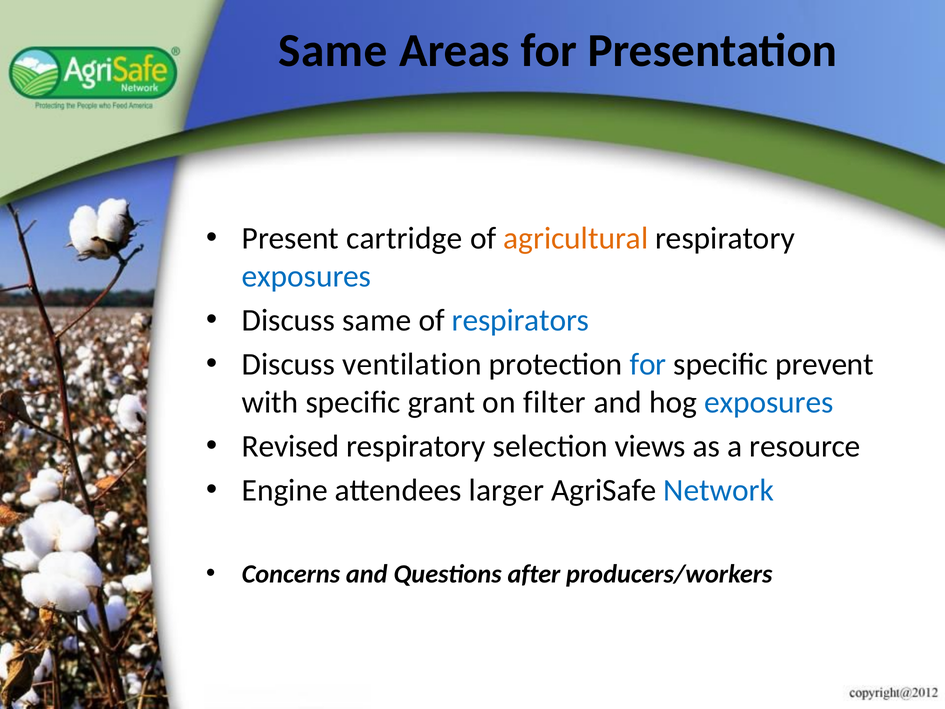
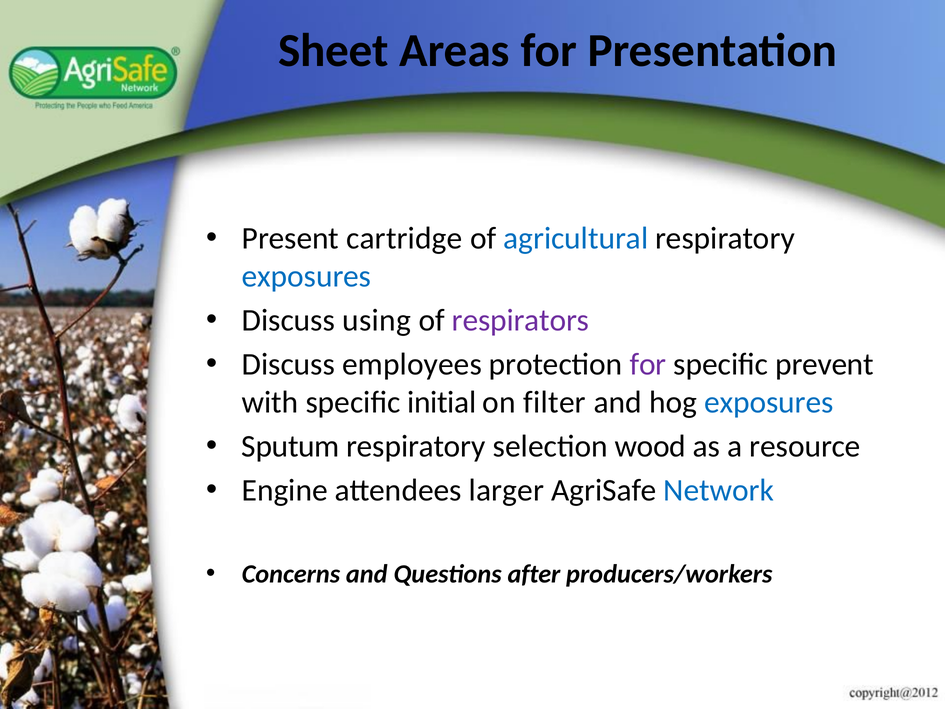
Same at (333, 51): Same -> Sheet
agricultural colour: orange -> blue
Discuss same: same -> using
respirators colour: blue -> purple
ventilation: ventilation -> employees
for at (648, 364) colour: blue -> purple
grant: grant -> initial
Revised: Revised -> Sputum
views: views -> wood
